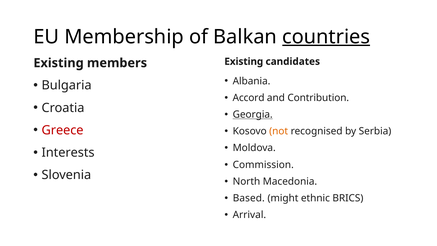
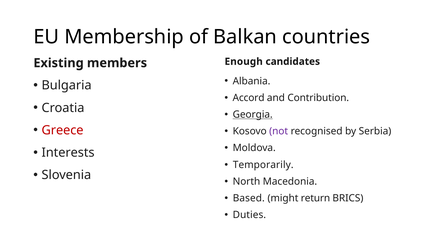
countries underline: present -> none
Existing at (244, 61): Existing -> Enough
not colour: orange -> purple
Commission: Commission -> Temporarily
ethnic: ethnic -> return
Arrival: Arrival -> Duties
